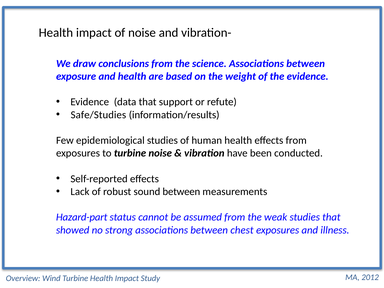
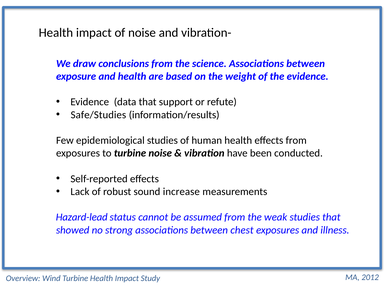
sound between: between -> increase
Hazard-part: Hazard-part -> Hazard-lead
